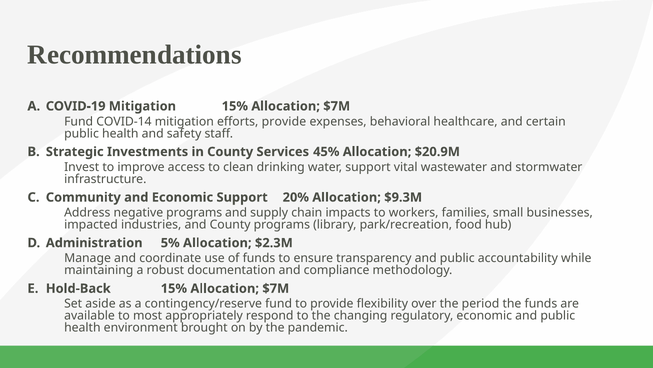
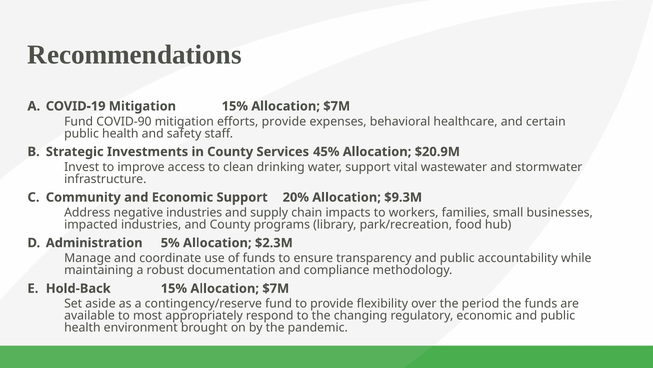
COVID-14: COVID-14 -> COVID-90
negative programs: programs -> industries
